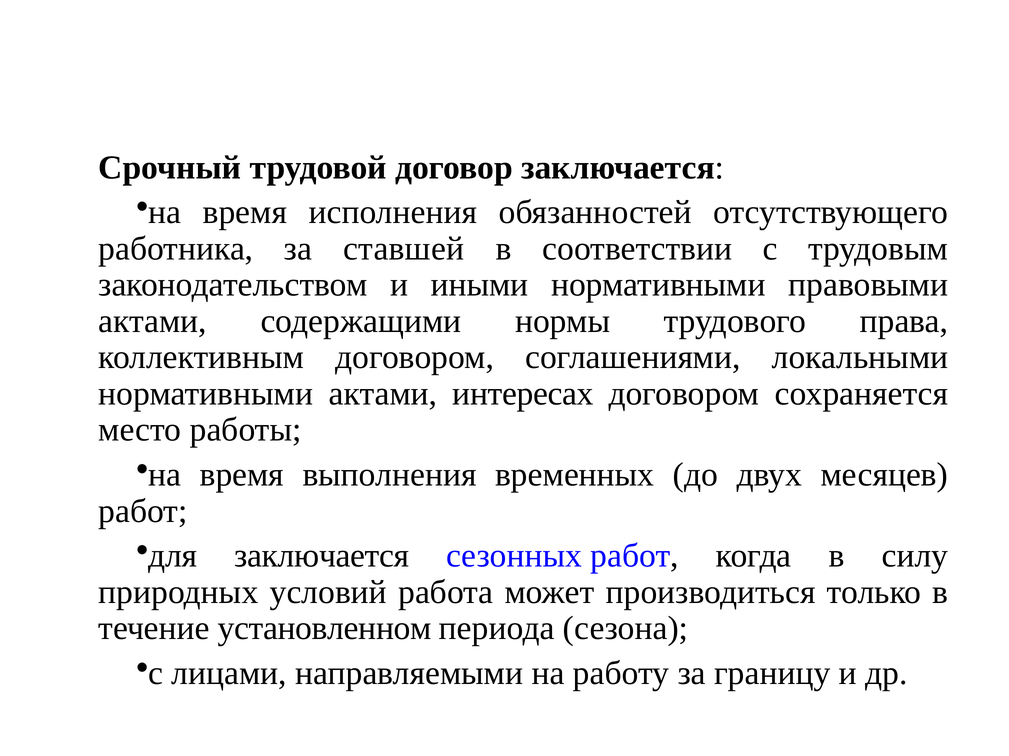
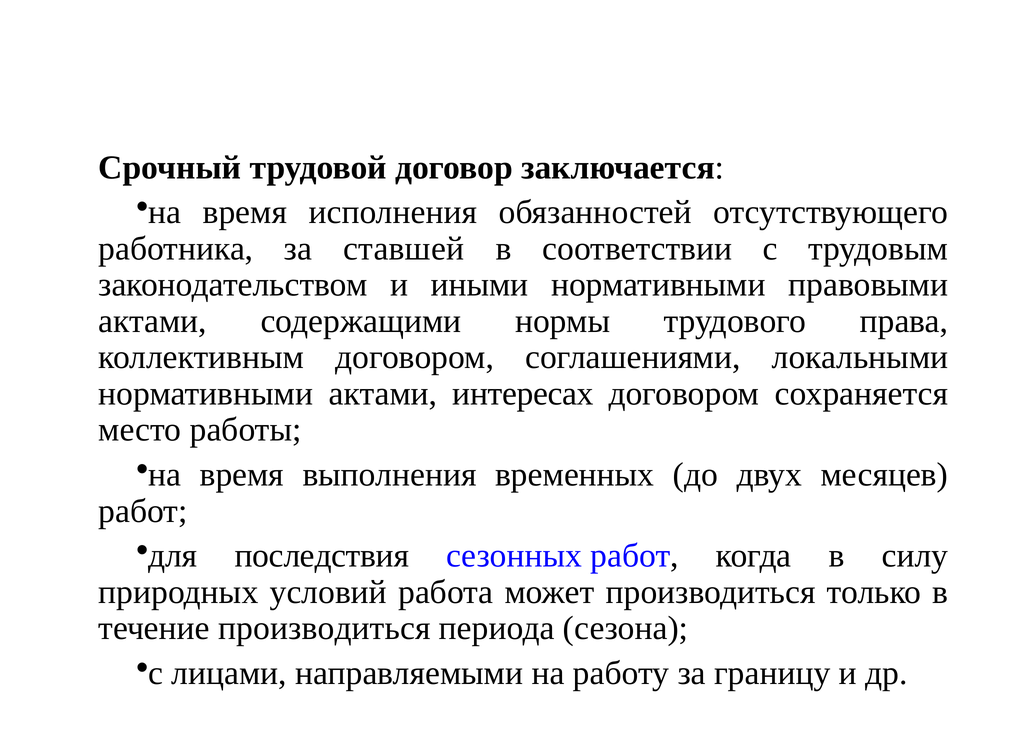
для заключается: заключается -> последствия
течение установленном: установленном -> производиться
